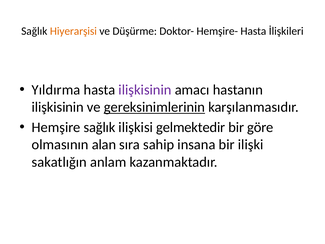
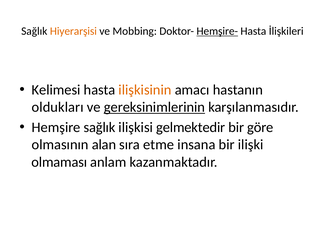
Düşürme: Düşürme -> Mobbing
Hemşire- underline: none -> present
Yıldırma: Yıldırma -> Kelimesi
ilişkisinin at (145, 90) colour: purple -> orange
ilişkisinin at (58, 107): ilişkisinin -> oldukları
sahip: sahip -> etme
sakatlığın: sakatlığın -> olmaması
